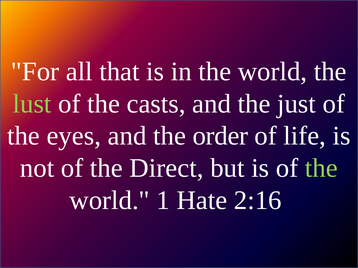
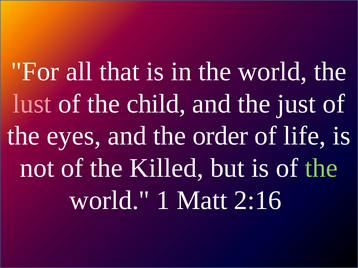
lust colour: light green -> pink
casts: casts -> child
Direct: Direct -> Killed
Hate: Hate -> Matt
